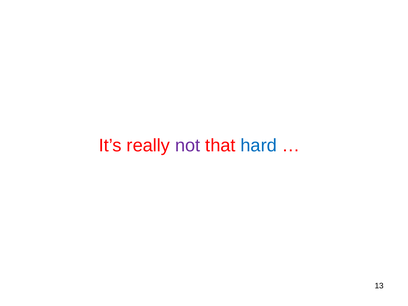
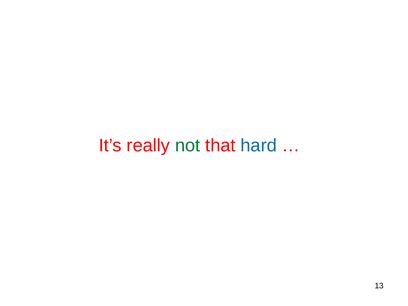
not colour: purple -> green
